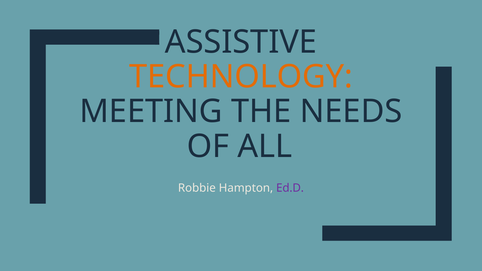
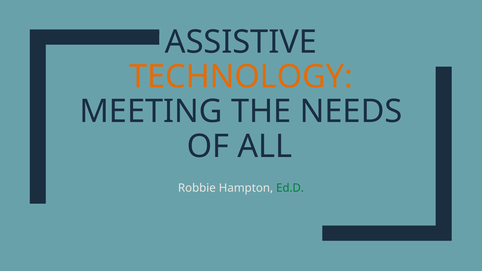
Ed.D colour: purple -> green
